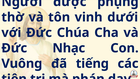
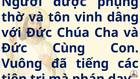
dưới: dưới -> dâng
Nhạc: Nhạc -> Cùng
